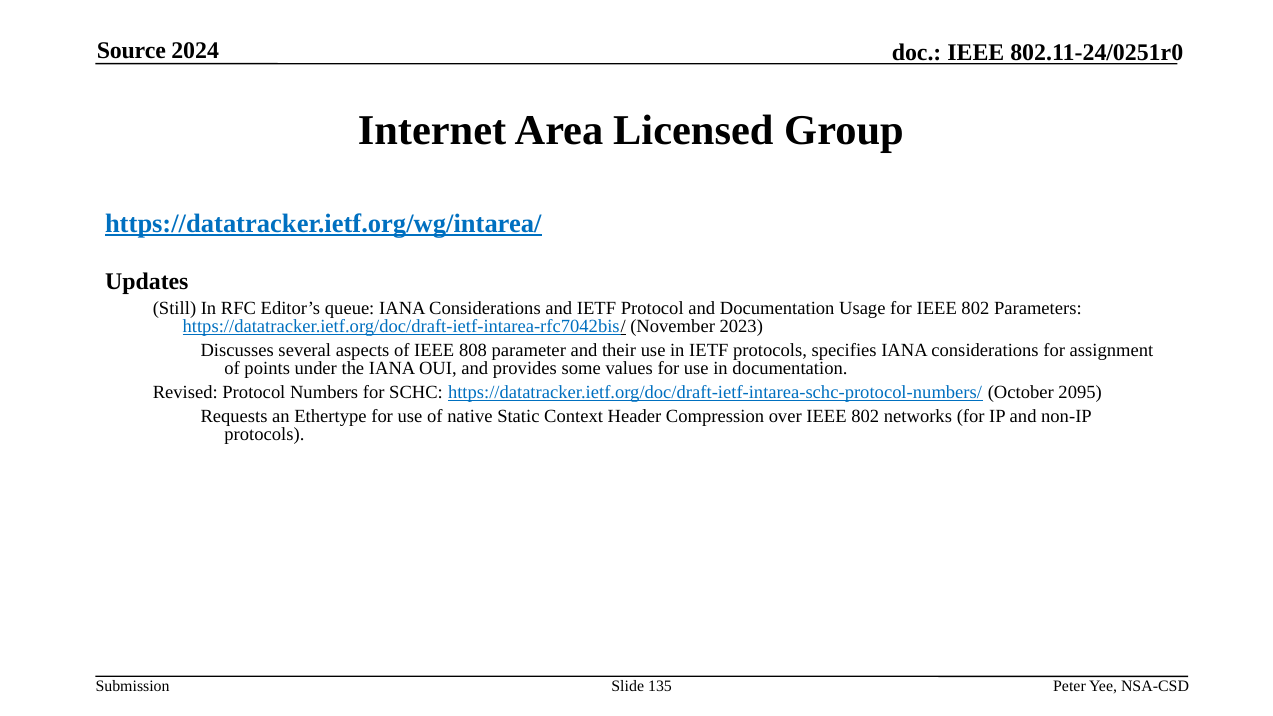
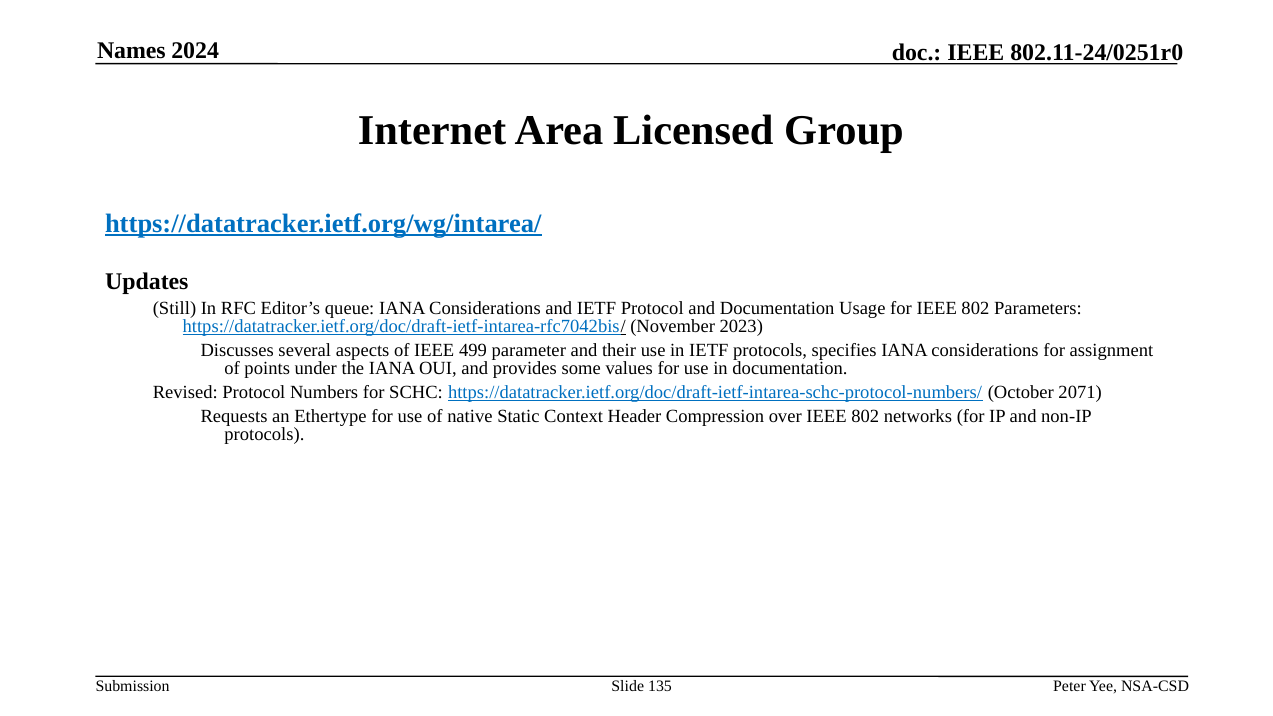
Source: Source -> Names
808: 808 -> 499
2095: 2095 -> 2071
